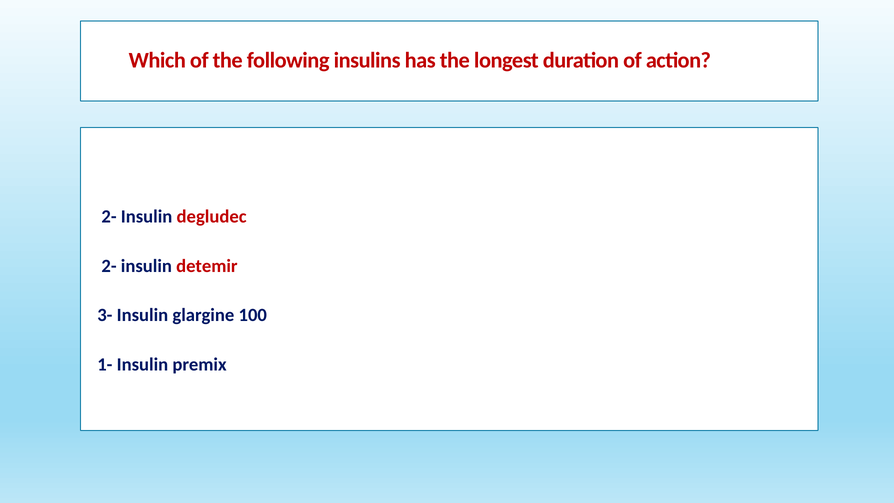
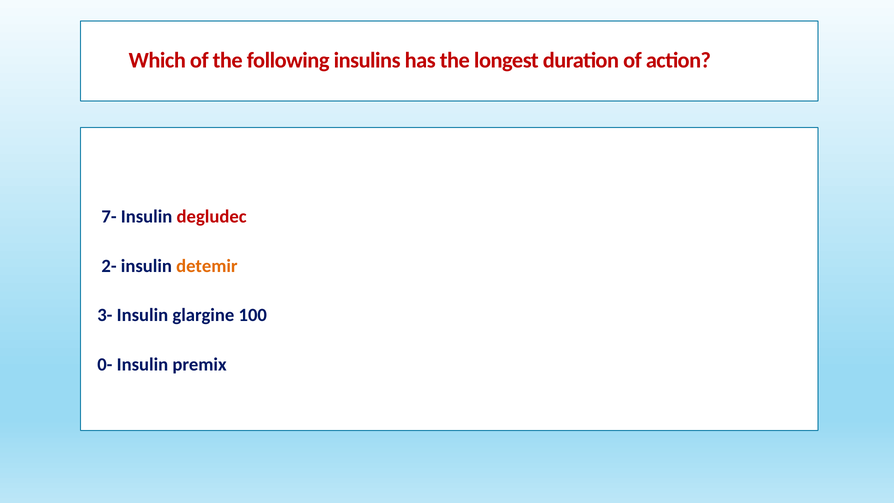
2- at (109, 217): 2- -> 7-
detemir colour: red -> orange
1-: 1- -> 0-
